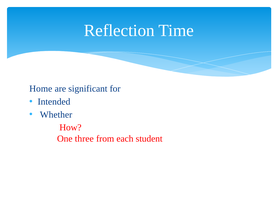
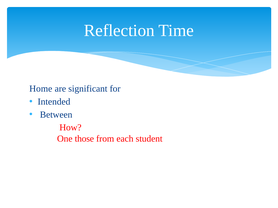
Whether: Whether -> Between
three: three -> those
